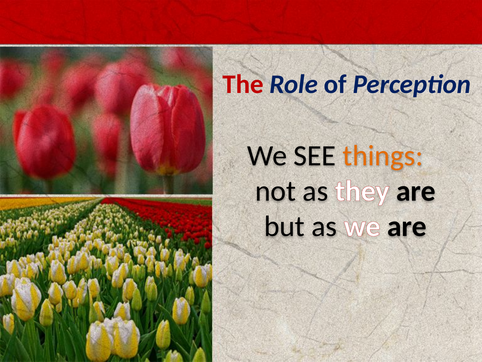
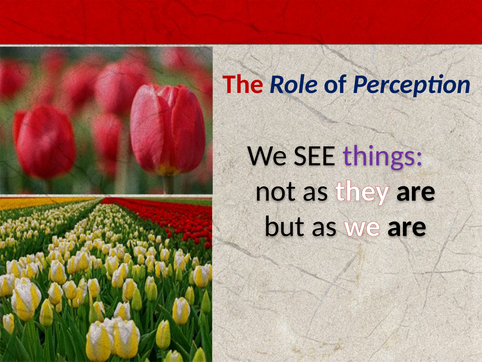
things colour: orange -> purple
